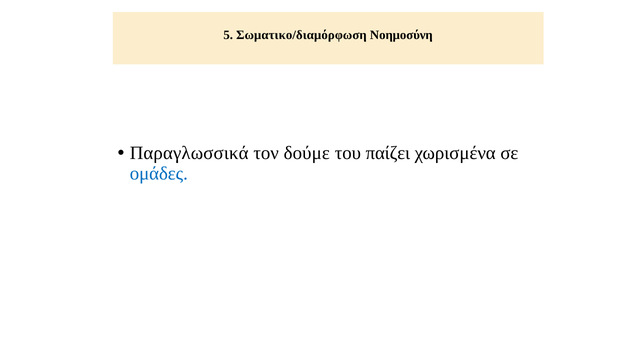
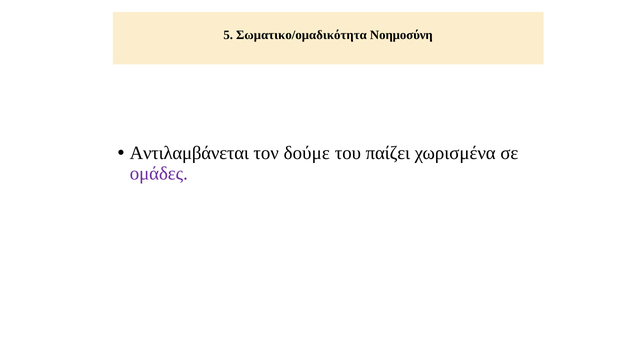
Σωματικο/διαμόρφωση: Σωματικο/διαμόρφωση -> Σωματικο/ομαδικότητα
Παραγλωσσικά: Παραγλωσσικά -> Αντιλαμβάνεται
ομάδες colour: blue -> purple
